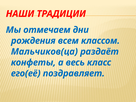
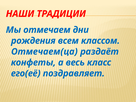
Мальчиков(ца: Мальчиков(ца -> Отмечаем(ца
